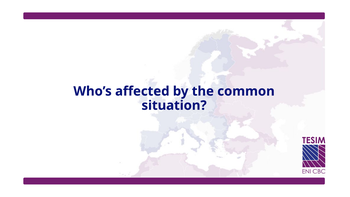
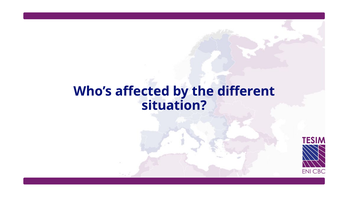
common: common -> different
